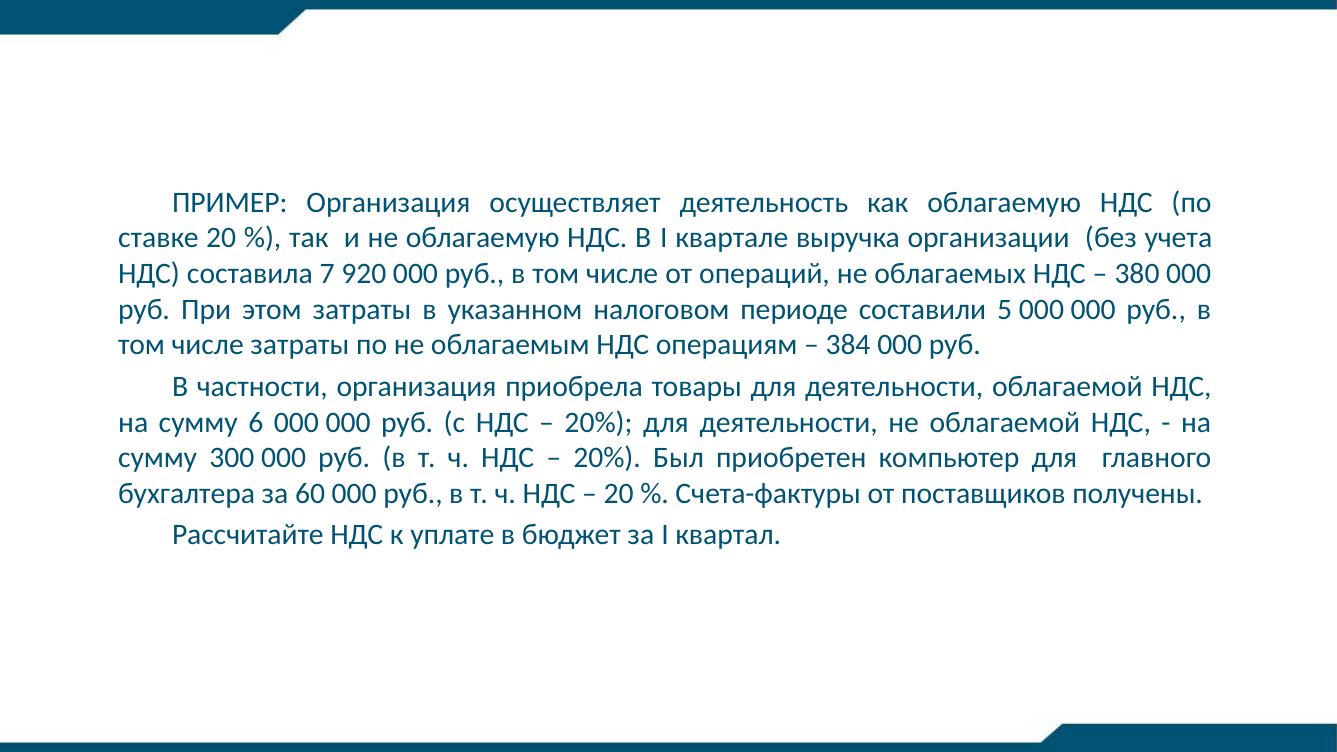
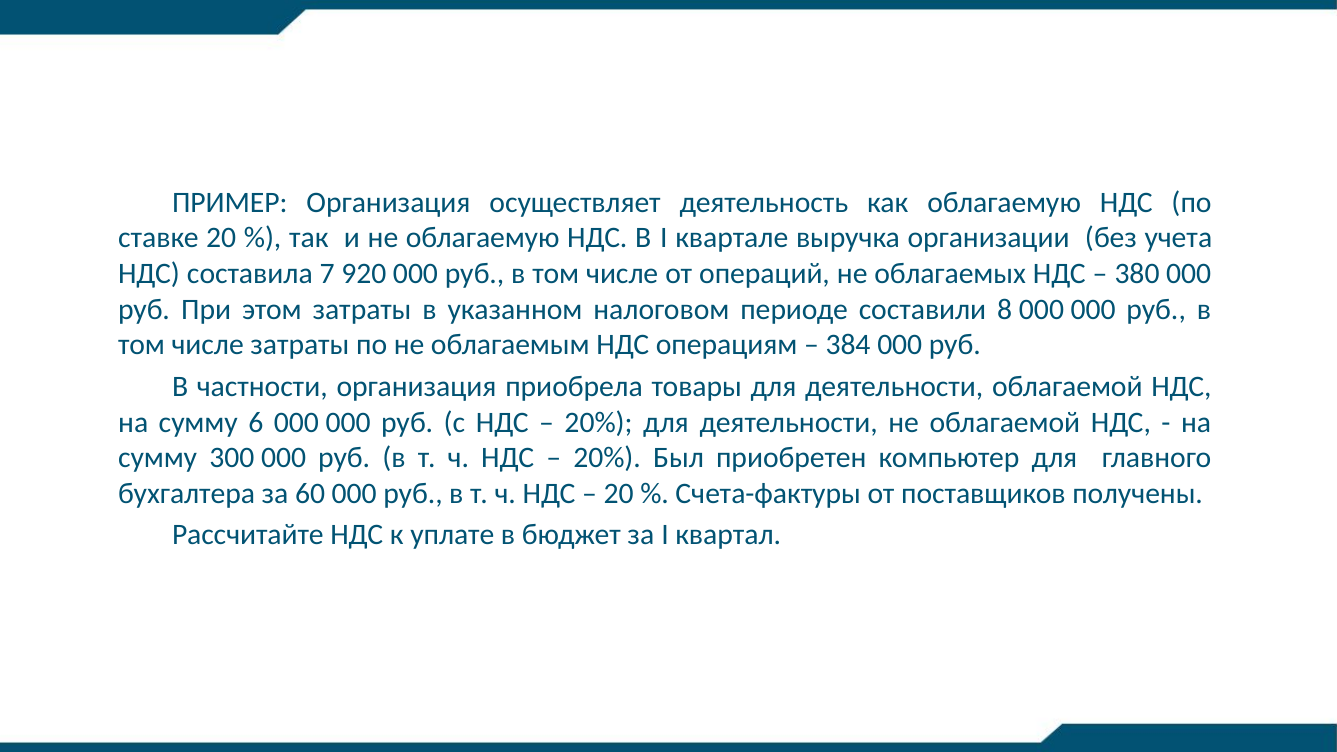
5: 5 -> 8
